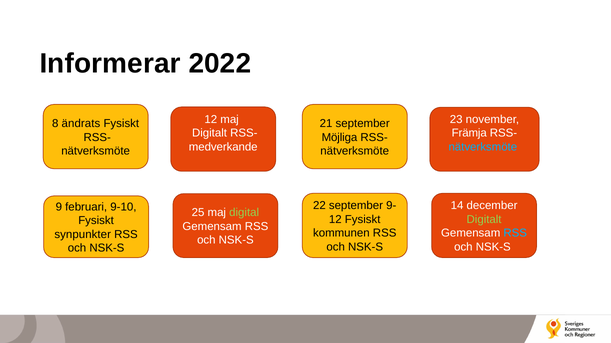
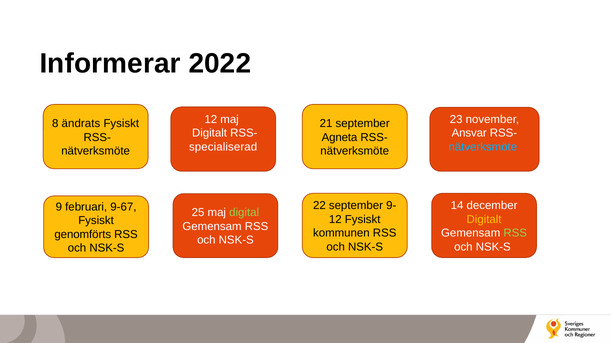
Främja: Främja -> Ansvar
Möjliga: Möjliga -> Agneta
medverkande: medverkande -> specialiserad
9-10: 9-10 -> 9-67
Digitalt at (484, 220) colour: light green -> yellow
RSS at (515, 234) colour: light blue -> light green
synpunkter: synpunkter -> genomförts
